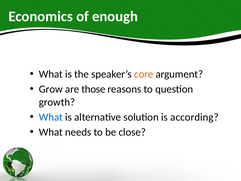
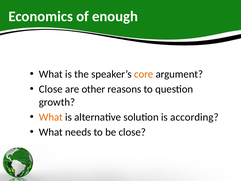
Grow at (51, 89): Grow -> Close
those: those -> other
What at (51, 117) colour: blue -> orange
